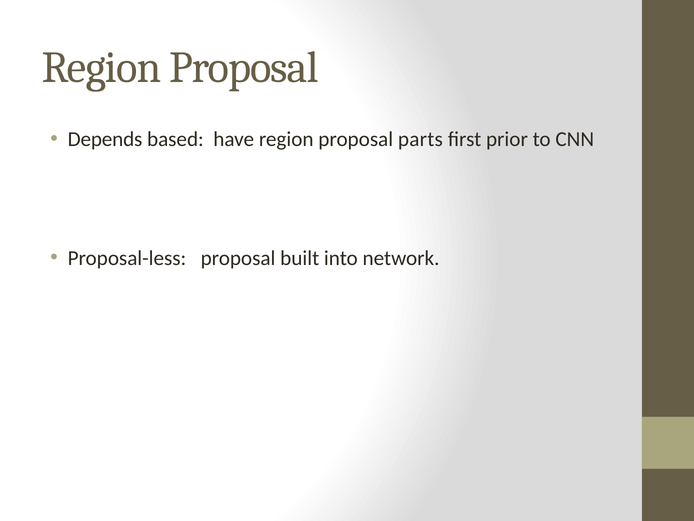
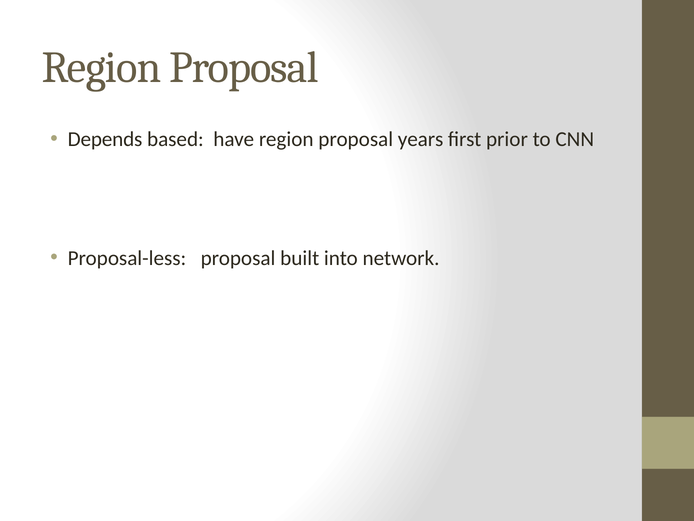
parts: parts -> years
